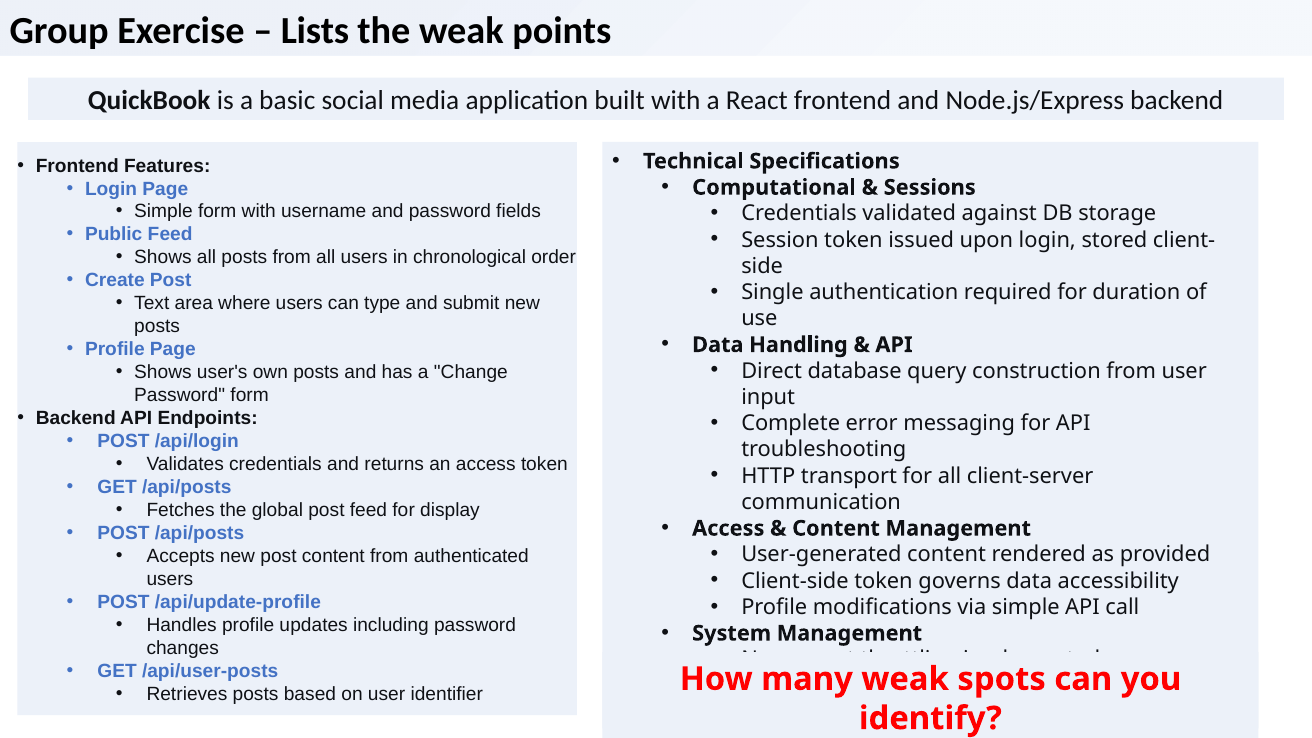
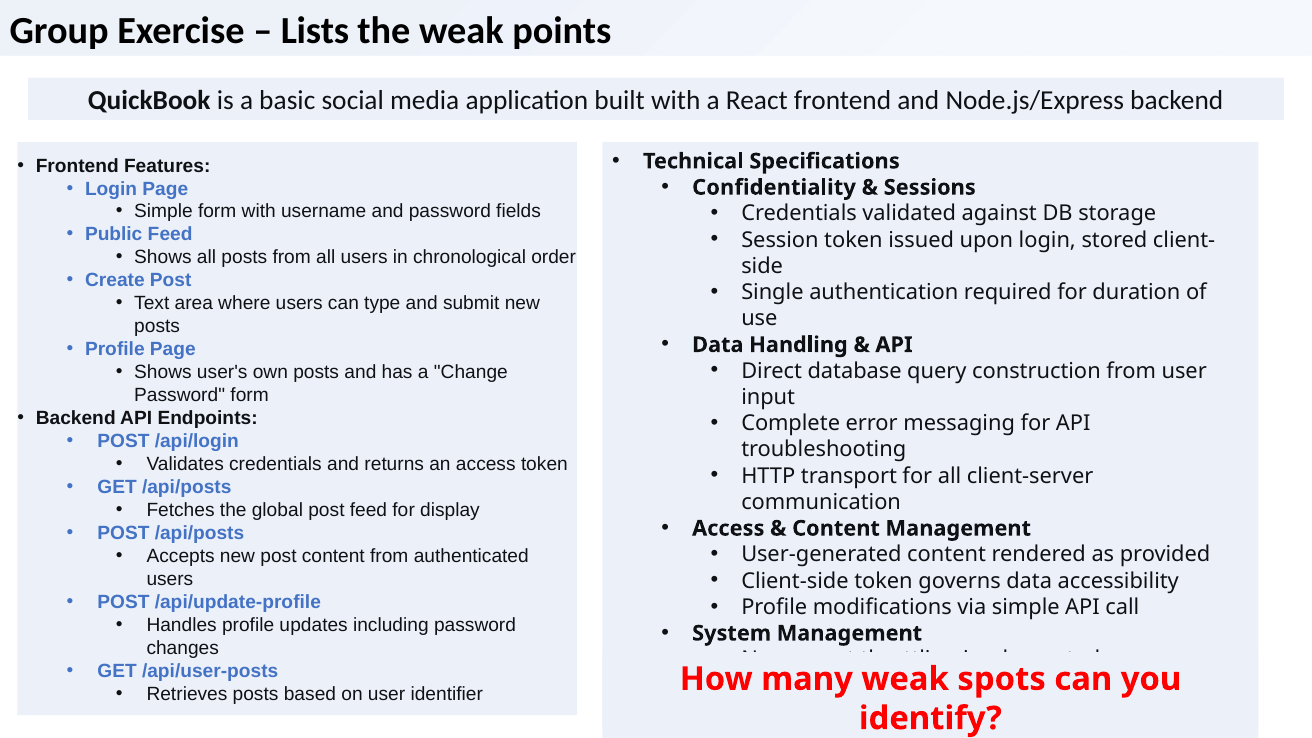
Computational: Computational -> Confidentiality
